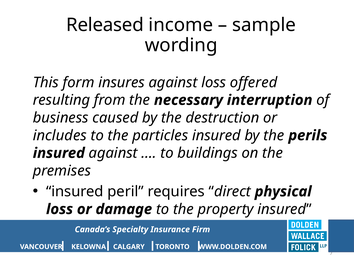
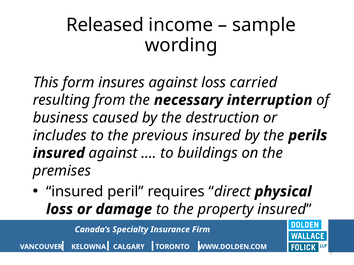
offered: offered -> carried
particles: particles -> previous
